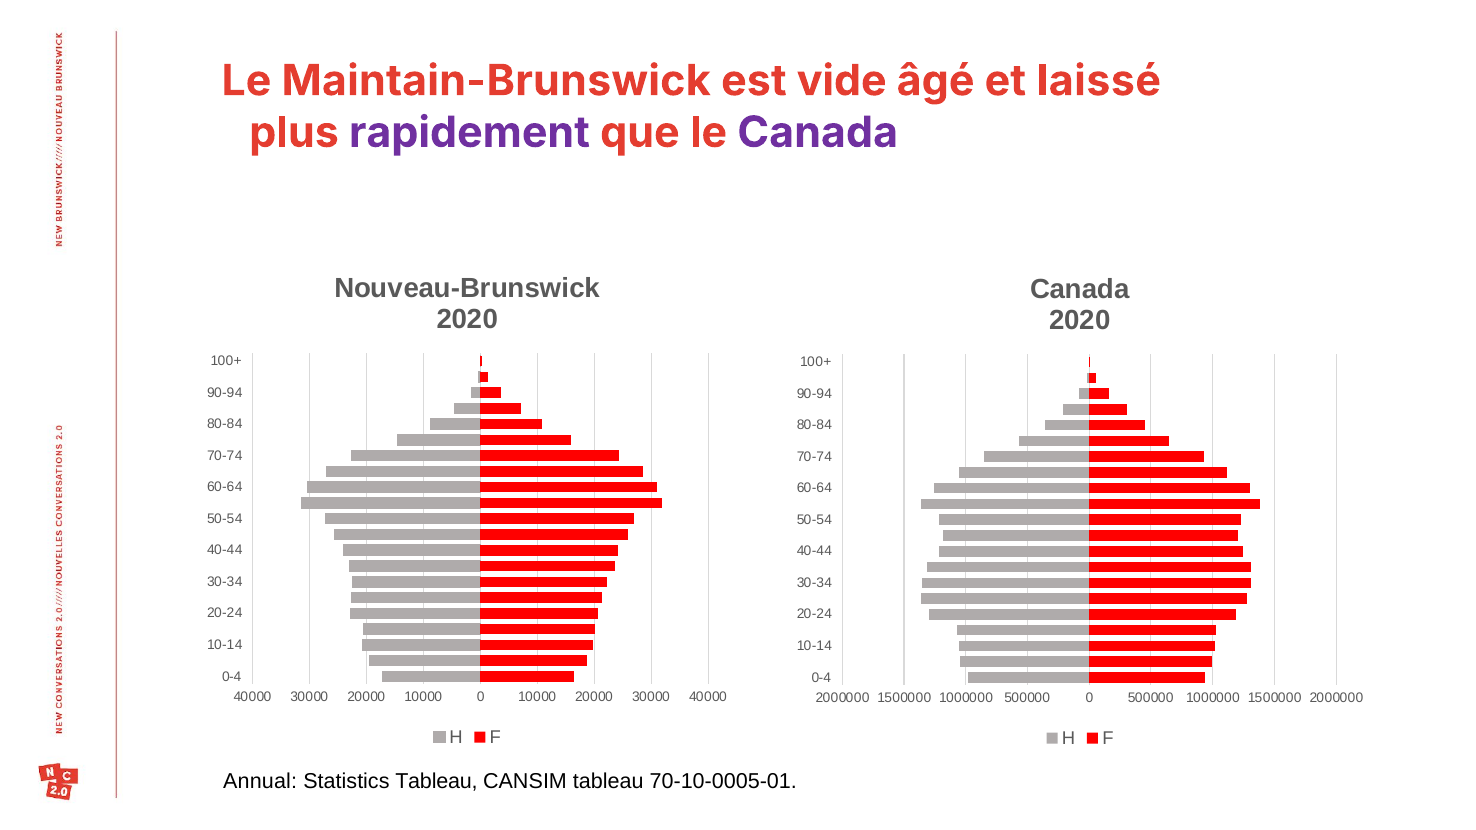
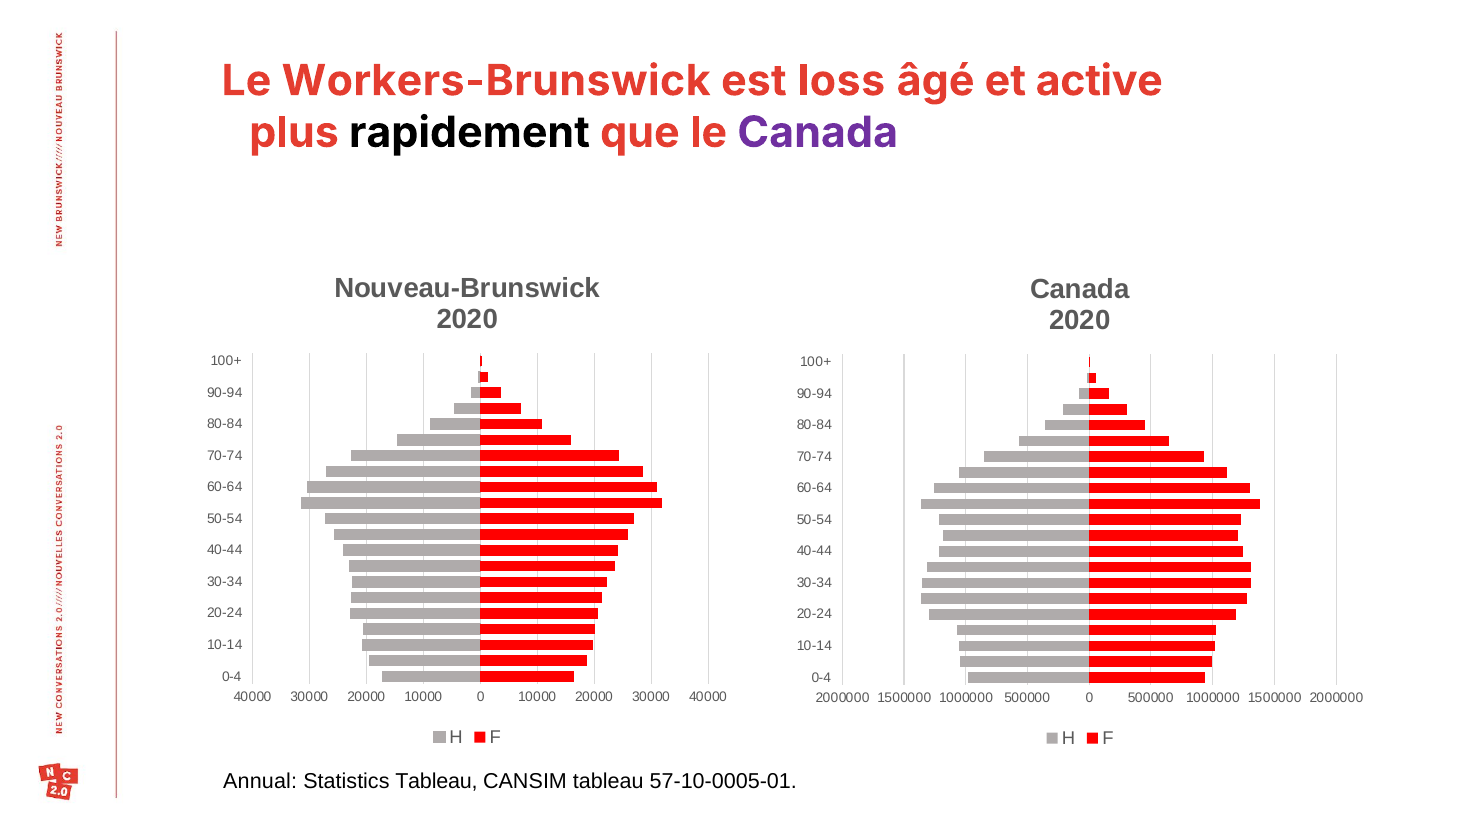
Maintain-Brunswick: Maintain-Brunswick -> Workers-Brunswick
vide: vide -> loss
laissé: laissé -> active
rapidement colour: purple -> black
70-10-0005-01: 70-10-0005-01 -> 57-10-0005-01
